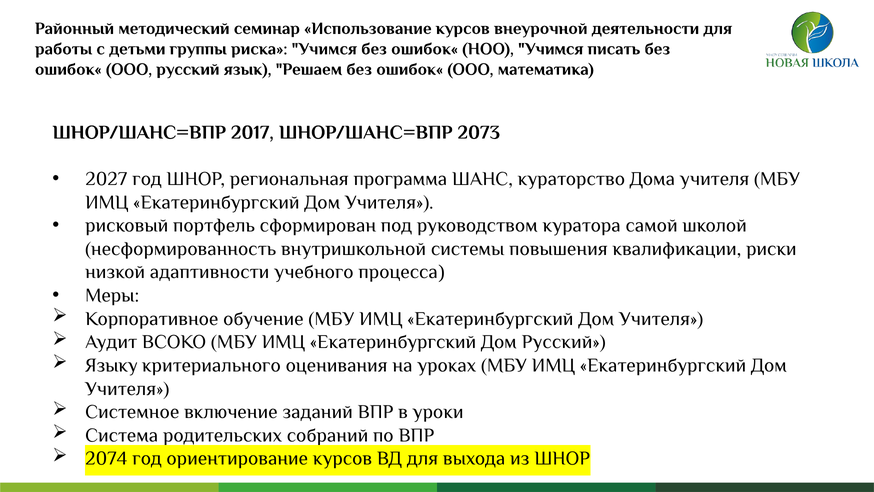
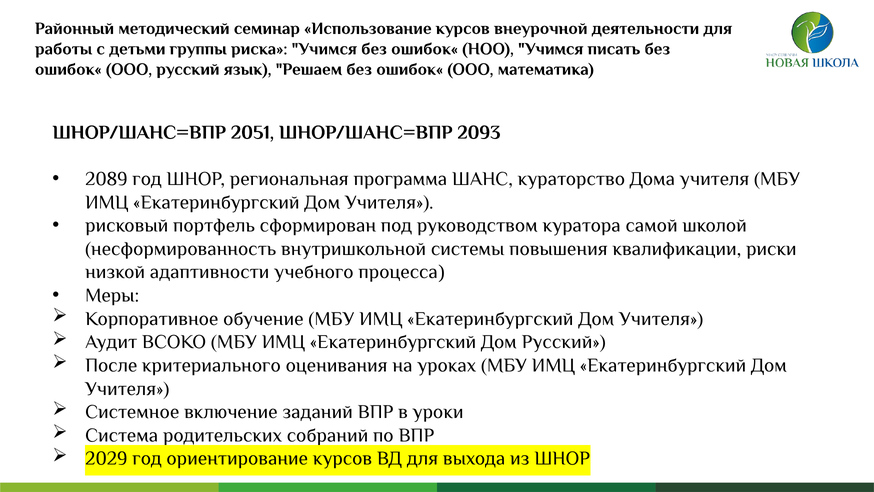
2017: 2017 -> 2051
2073: 2073 -> 2093
2027: 2027 -> 2089
Языку: Языку -> После
2074: 2074 -> 2029
